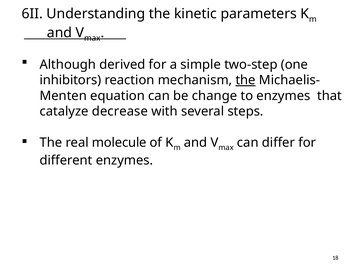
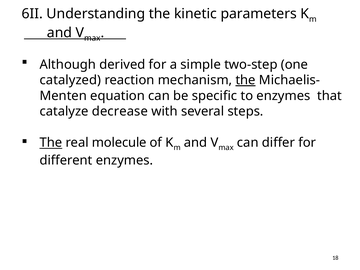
inhibitors: inhibitors -> catalyzed
change: change -> specific
The at (51, 143) underline: none -> present
